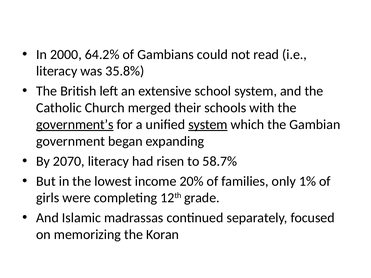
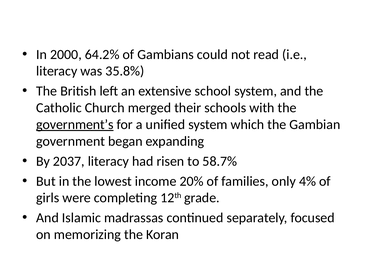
system at (208, 125) underline: present -> none
2070: 2070 -> 2037
1%: 1% -> 4%
